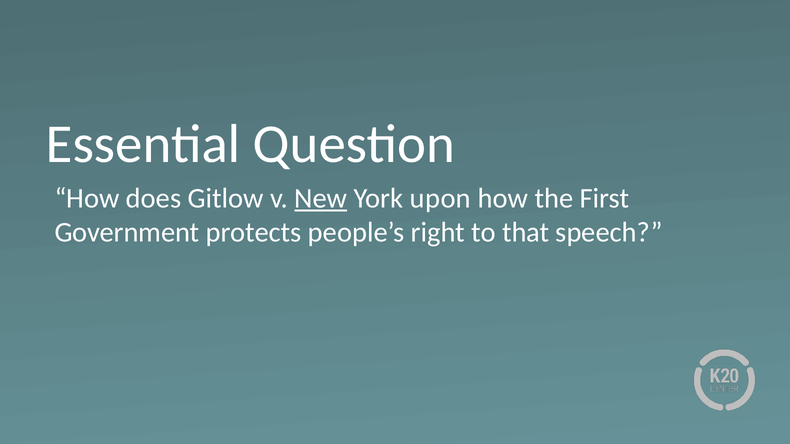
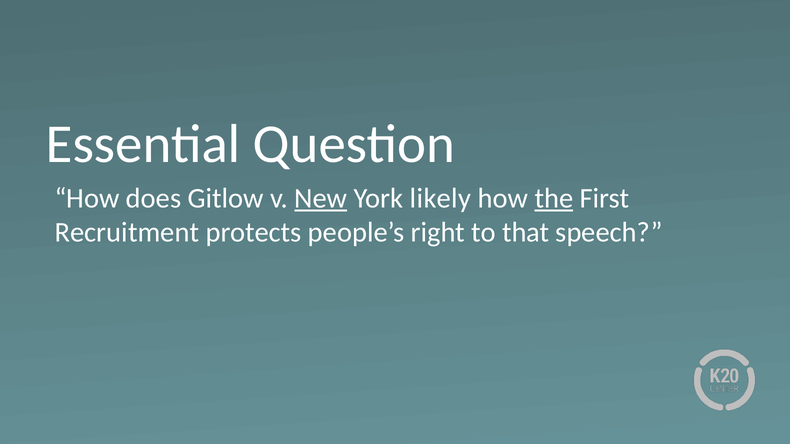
upon: upon -> likely
the underline: none -> present
Government: Government -> Recruitment
